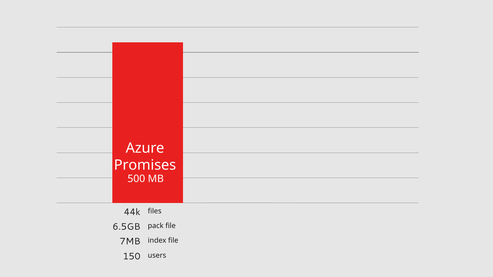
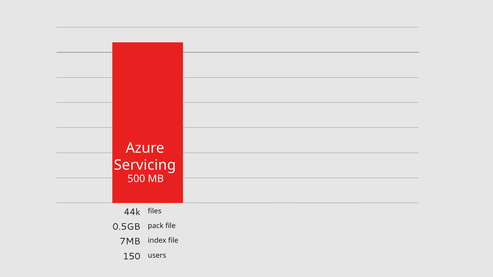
Promises: Promises -> Servicing
6.5GB: 6.5GB -> 0.5GB
